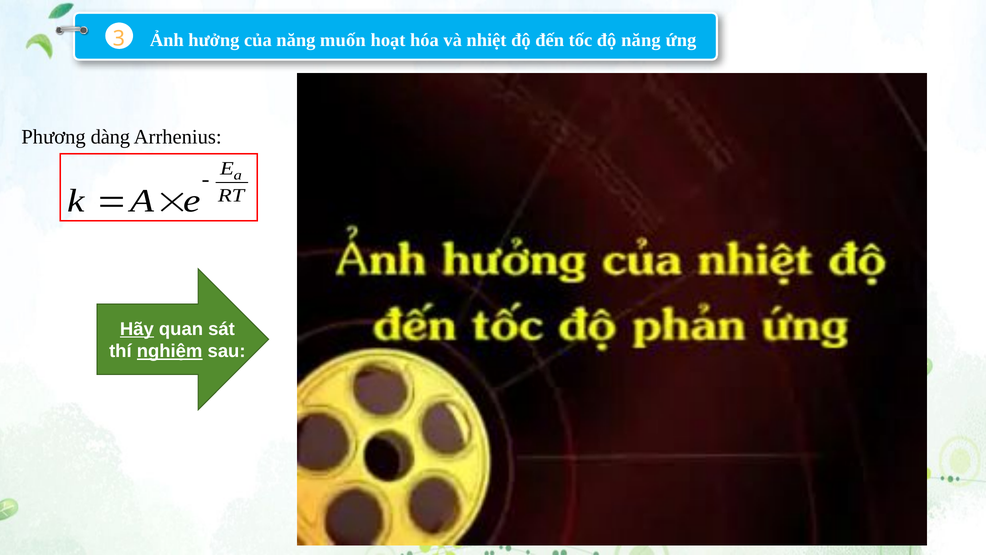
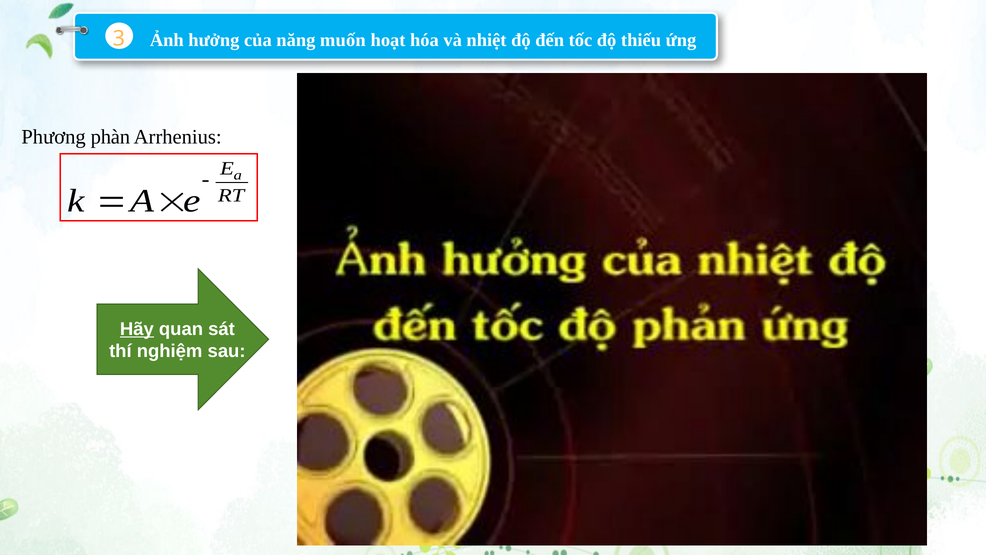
độ năng: năng -> thiếu
dàng: dàng -> phàn
nghiệm underline: present -> none
